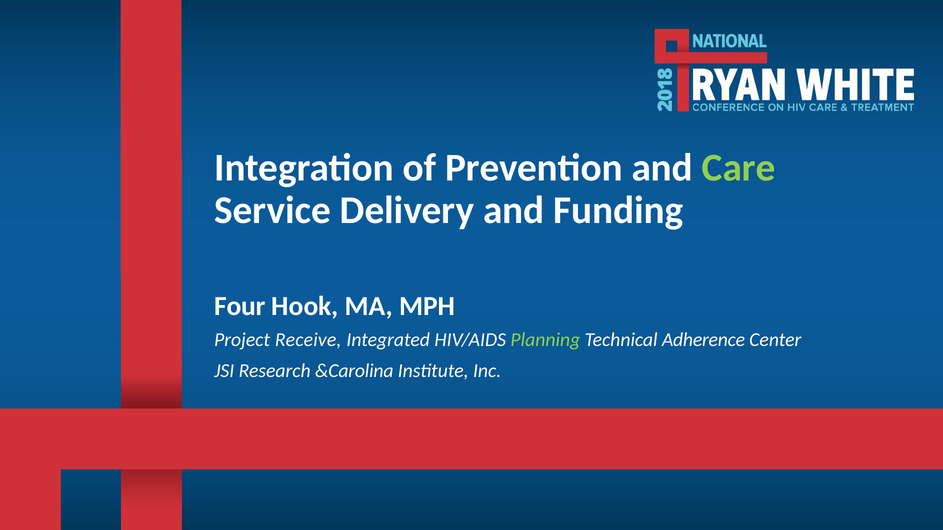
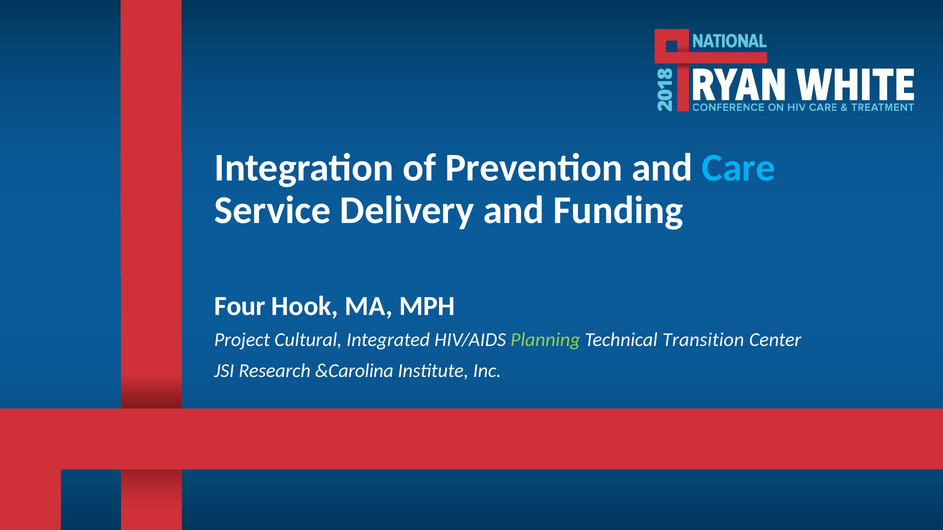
Care colour: light green -> light blue
Receive: Receive -> Cultural
Adherence: Adherence -> Transition
